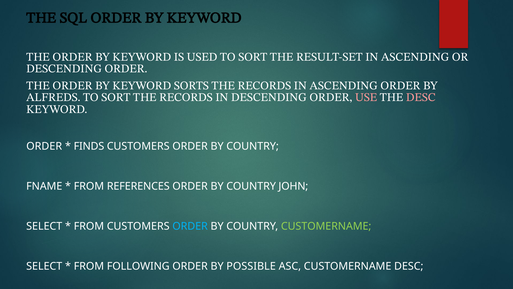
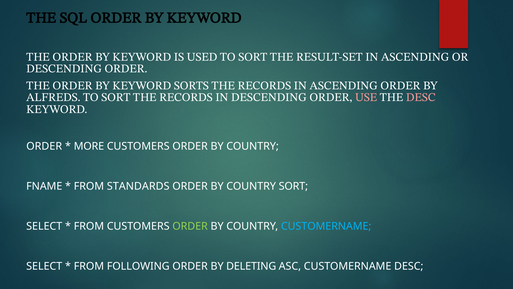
FINDS: FINDS -> MORE
REFERENCES: REFERENCES -> STANDARDS
COUNTRY JOHN: JOHN -> SORT
ORDER at (190, 226) colour: light blue -> light green
CUSTOMERNAME at (326, 226) colour: light green -> light blue
POSSIBLE: POSSIBLE -> DELETING
